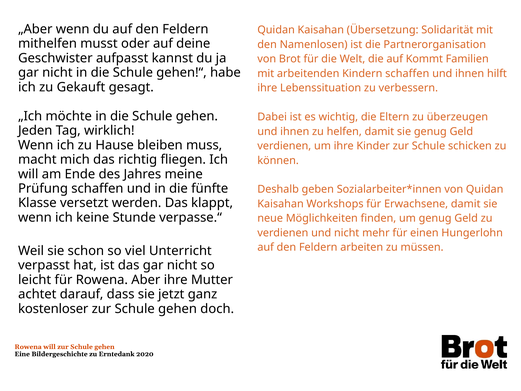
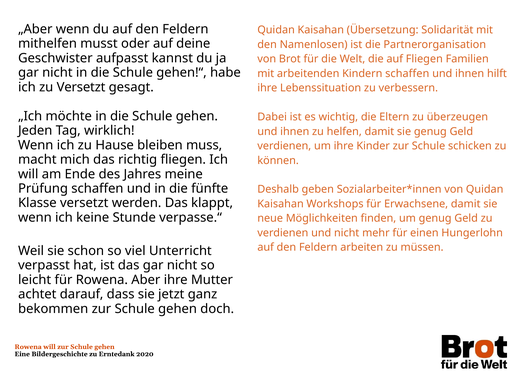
auf Kommt: Kommt -> Fliegen
zu Gekauft: Gekauft -> Versetzt
kostenloser: kostenloser -> bekommen
